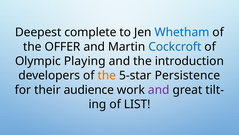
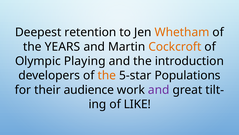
complete: complete -> retention
Whetham colour: blue -> orange
OFFER: OFFER -> YEARS
Cockcroft colour: blue -> orange
Persistence: Persistence -> Populations
LIST: LIST -> LIKE
